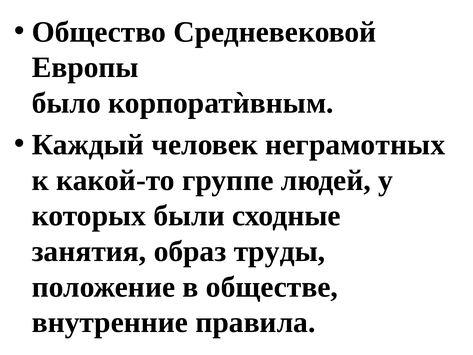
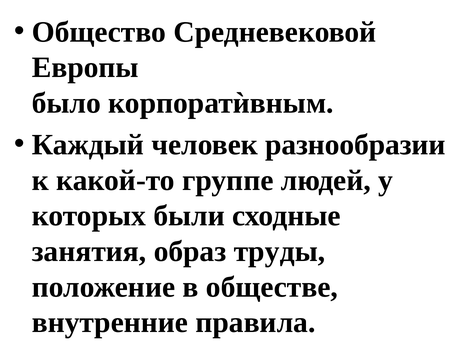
неграмотных: неграмотных -> разнообразии
